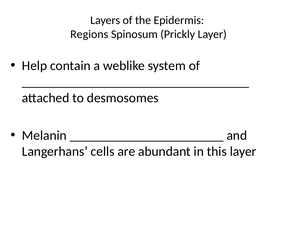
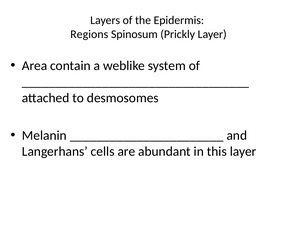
Help: Help -> Area
